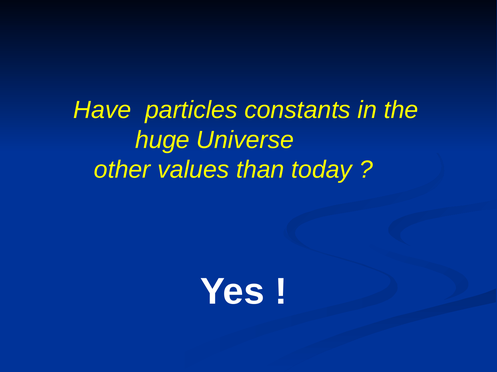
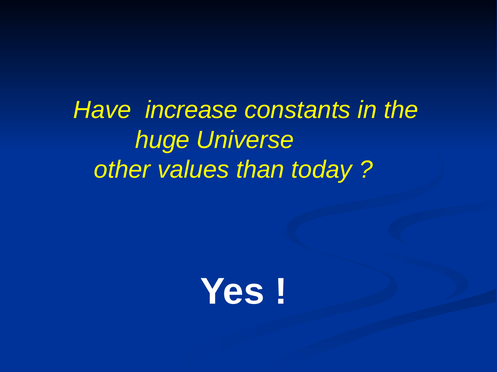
particles: particles -> increase
